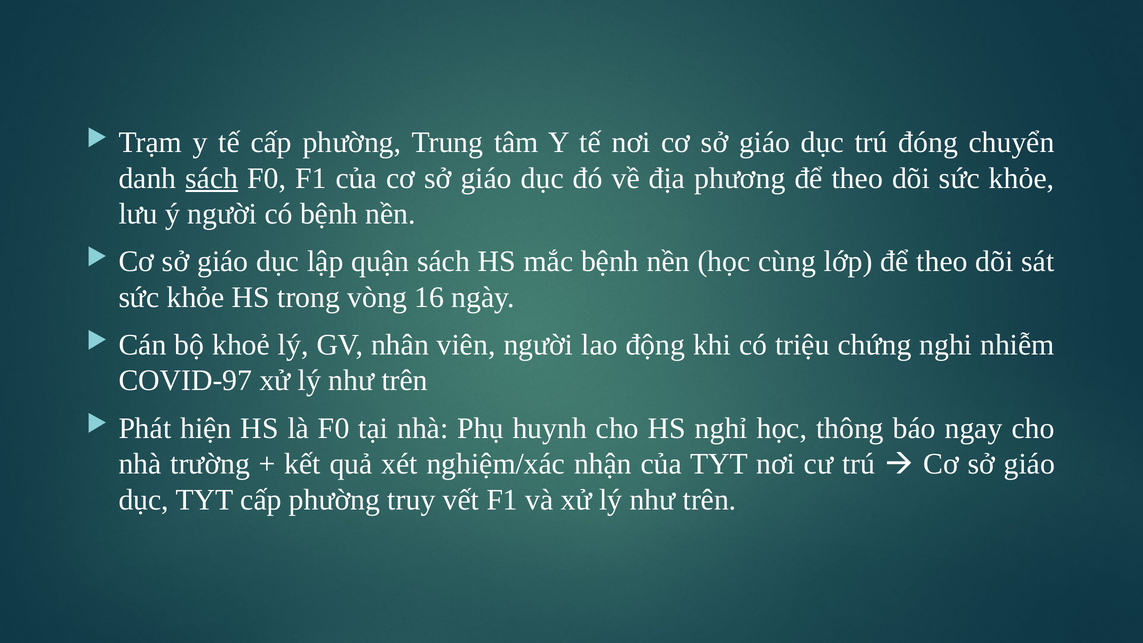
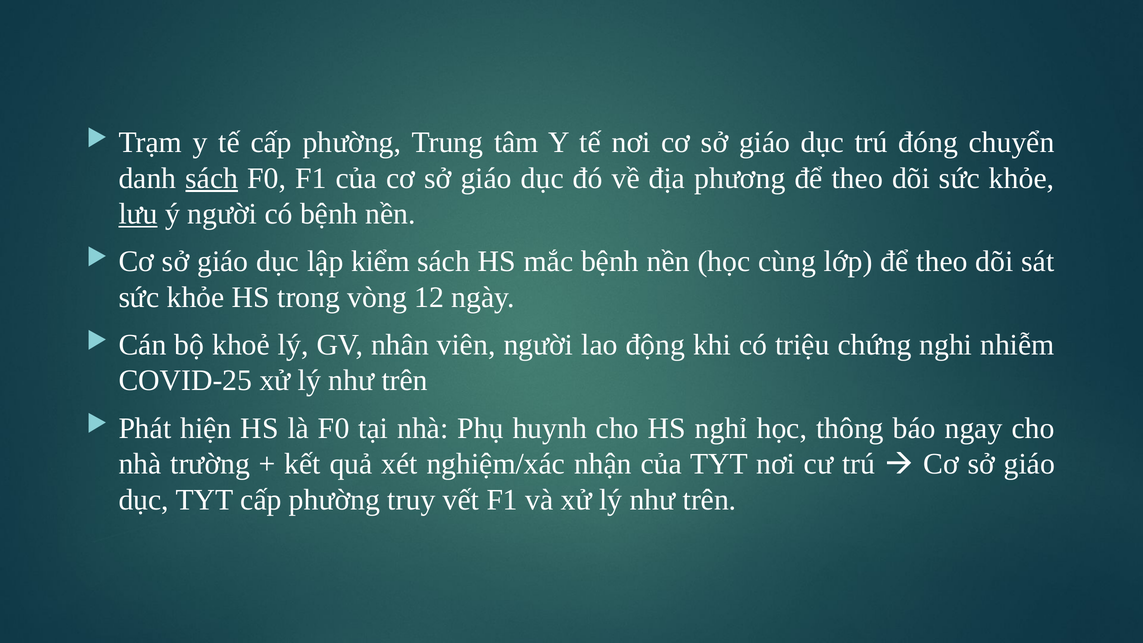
lưu underline: none -> present
quận: quận -> kiểm
16: 16 -> 12
COVID-97: COVID-97 -> COVID-25
